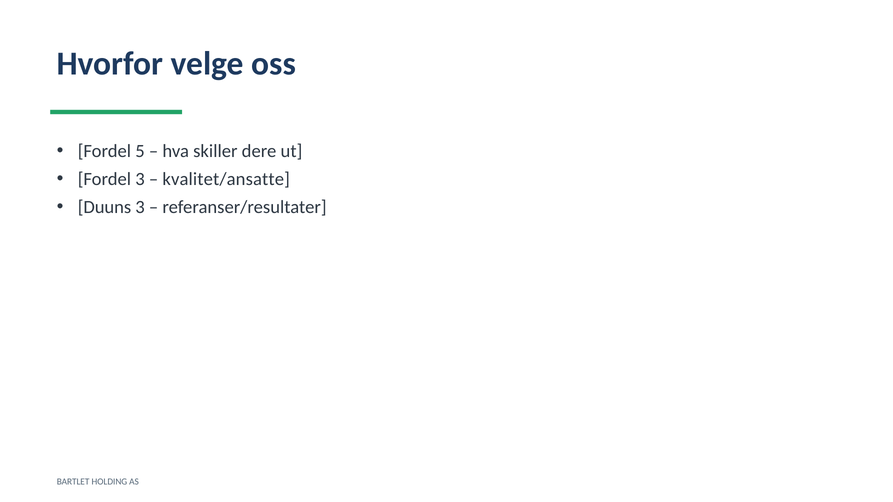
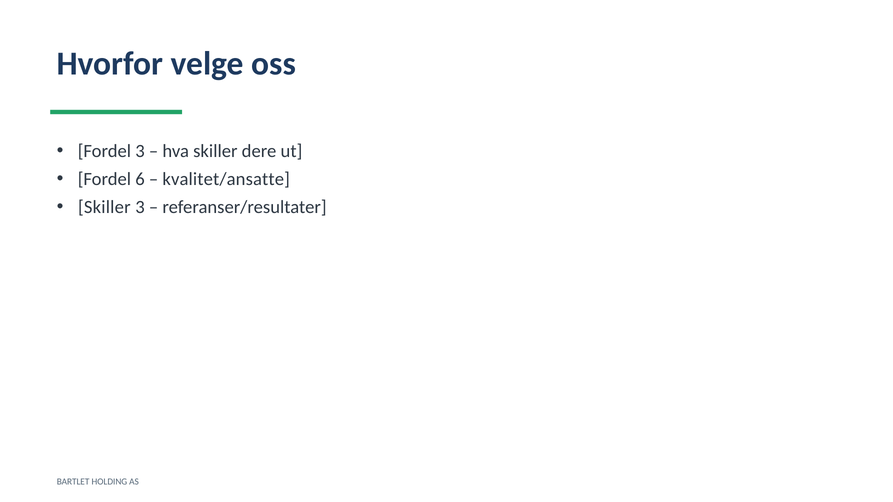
Fordel 5: 5 -> 3
Fordel 3: 3 -> 6
Duuns at (104, 207): Duuns -> Skiller
